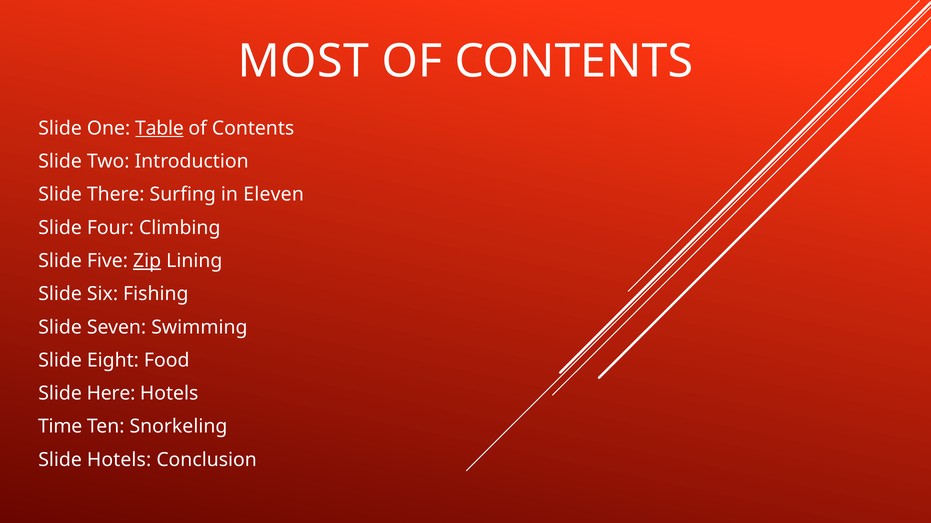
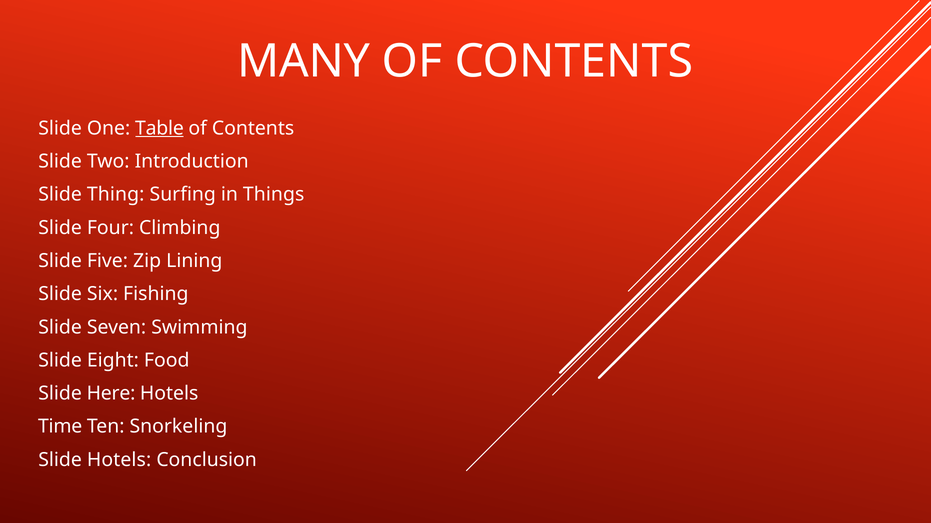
MOST: MOST -> MANY
There: There -> Thing
Eleven: Eleven -> Things
Zip underline: present -> none
